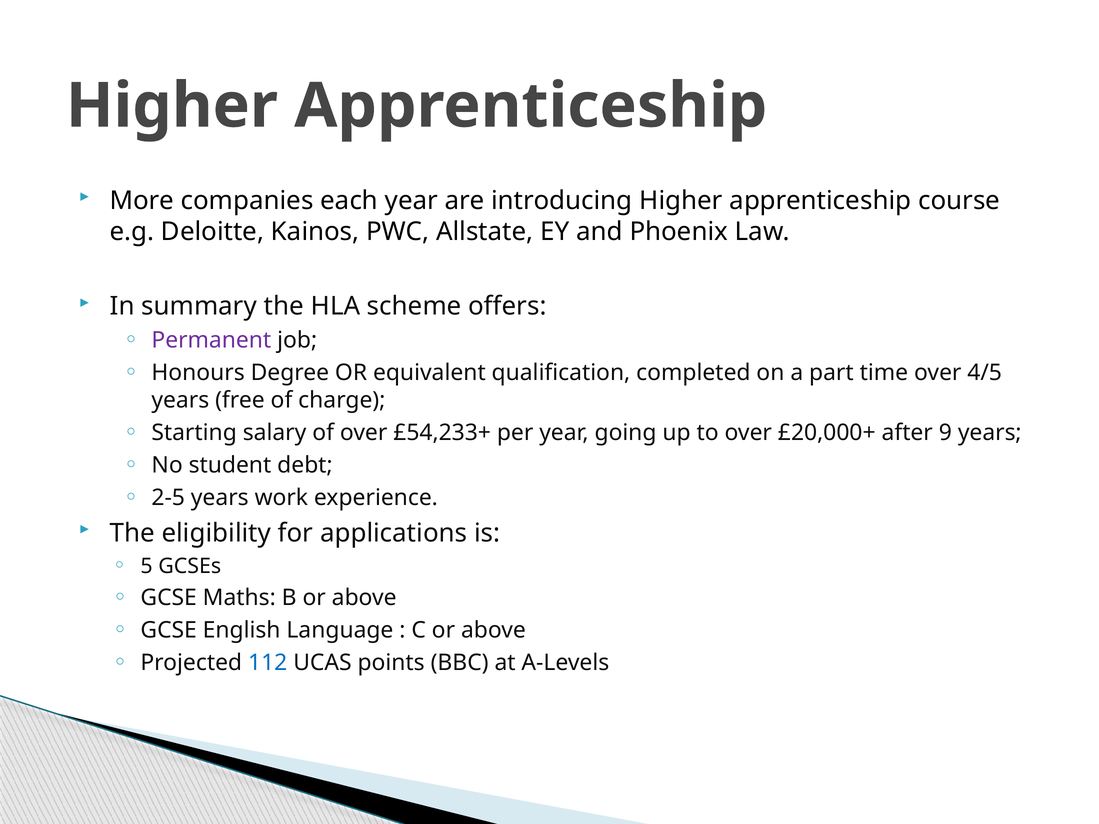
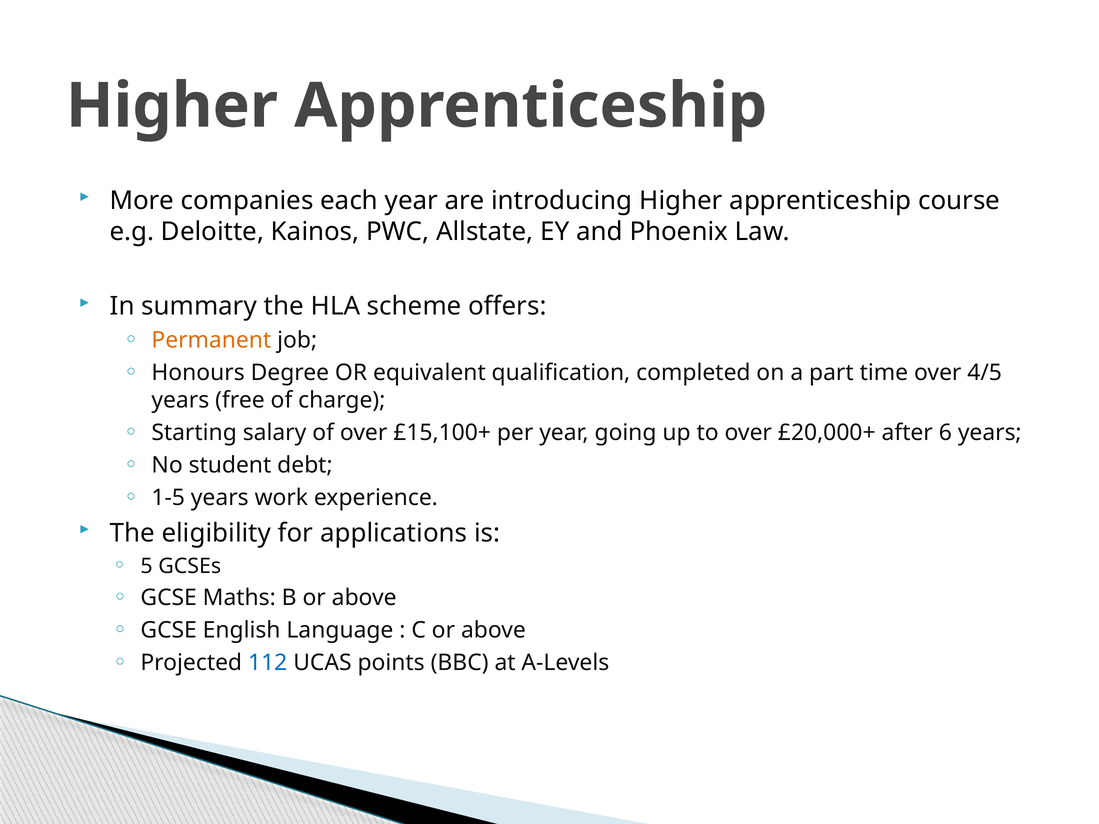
Permanent colour: purple -> orange
£54,233+: £54,233+ -> £15,100+
9: 9 -> 6
2-5: 2-5 -> 1-5
